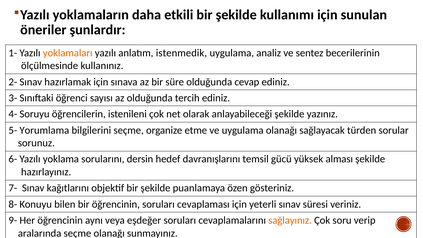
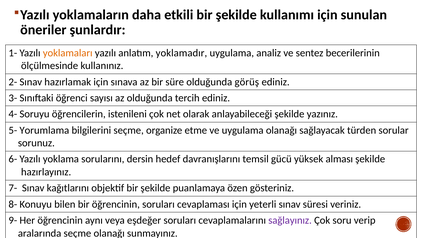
istenmedik: istenmedik -> yoklamadır
cevap: cevap -> görüş
sağlayınız colour: orange -> purple
